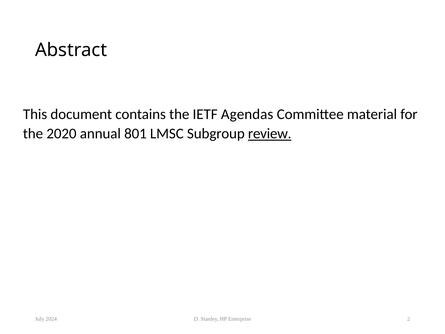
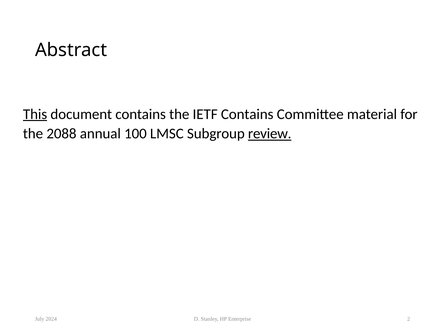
This underline: none -> present
IETF Agendas: Agendas -> Contains
2020: 2020 -> 2088
801: 801 -> 100
